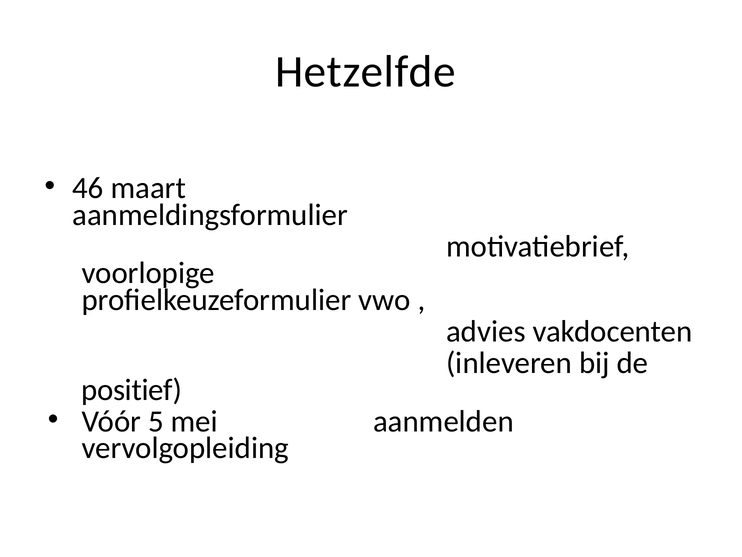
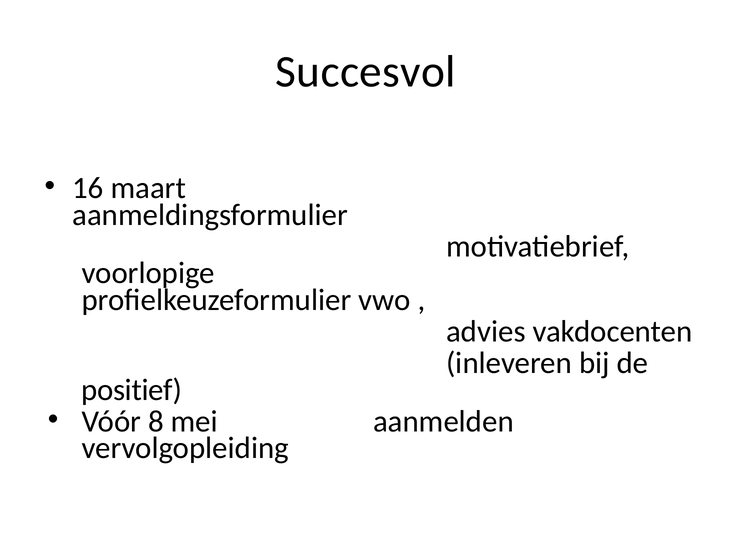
Hetzelfde: Hetzelfde -> Succesvol
46: 46 -> 16
5: 5 -> 8
